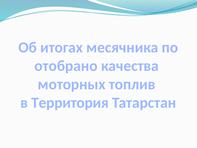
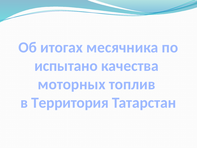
отобрано: отобрано -> испытано
